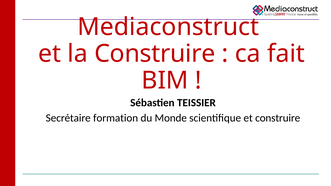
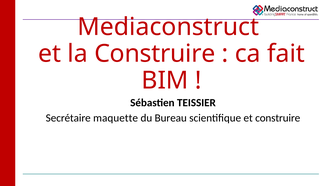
formation: formation -> maquette
Monde: Monde -> Bureau
